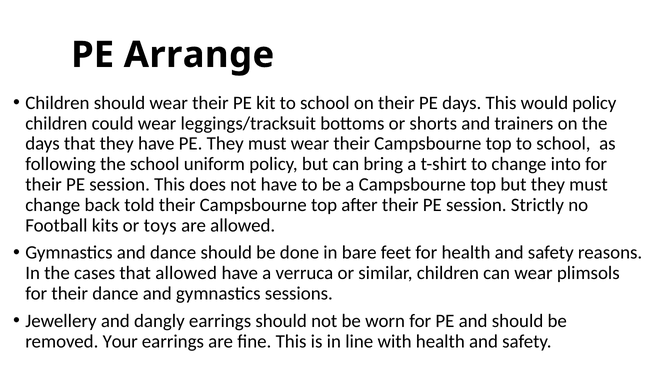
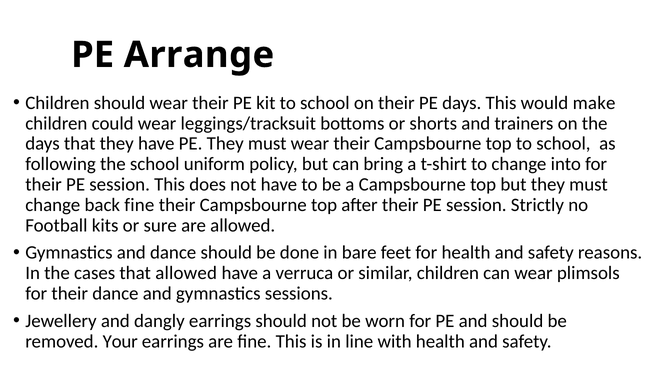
would policy: policy -> make
back told: told -> fine
toys: toys -> sure
